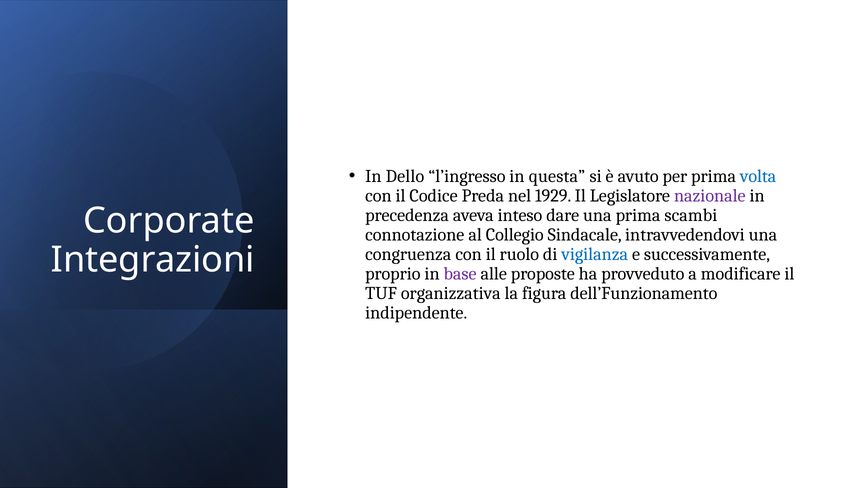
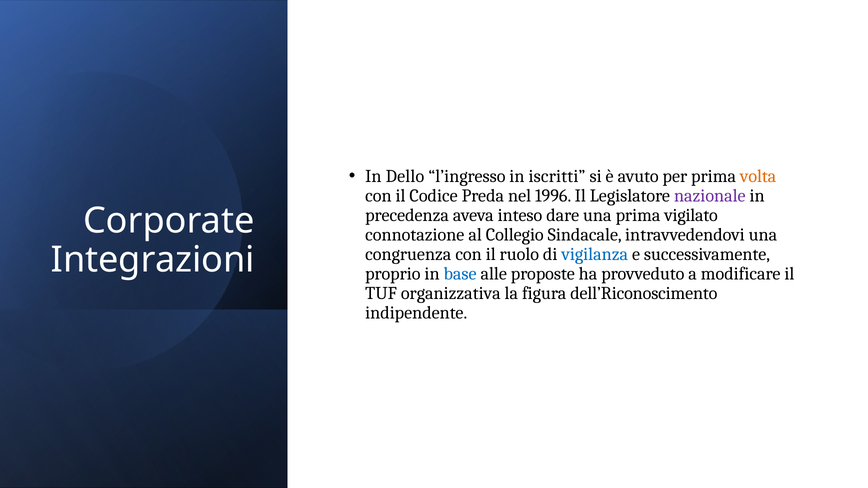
questa: questa -> iscritti
volta colour: blue -> orange
1929: 1929 -> 1996
scambi: scambi -> vigilato
base colour: purple -> blue
dell’Funzionamento: dell’Funzionamento -> dell’Riconoscimento
